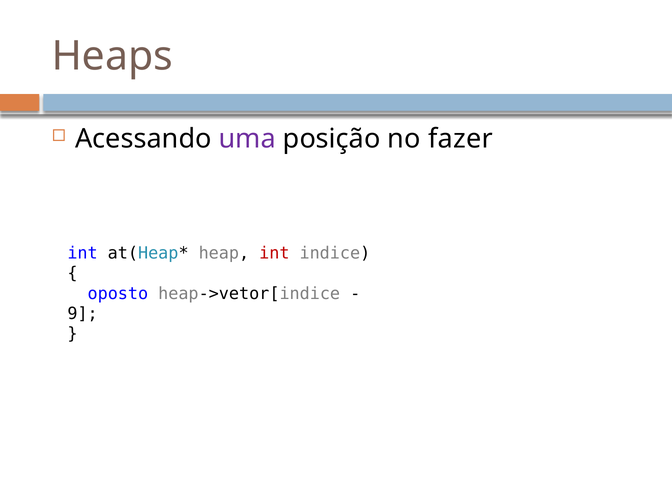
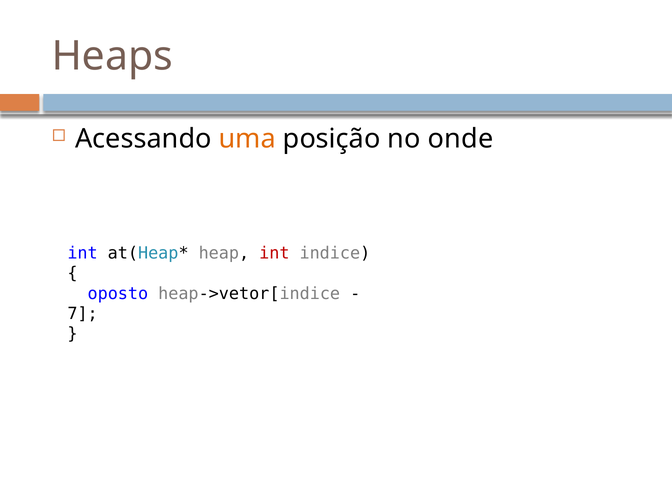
uma colour: purple -> orange
fazer: fazer -> onde
9: 9 -> 7
